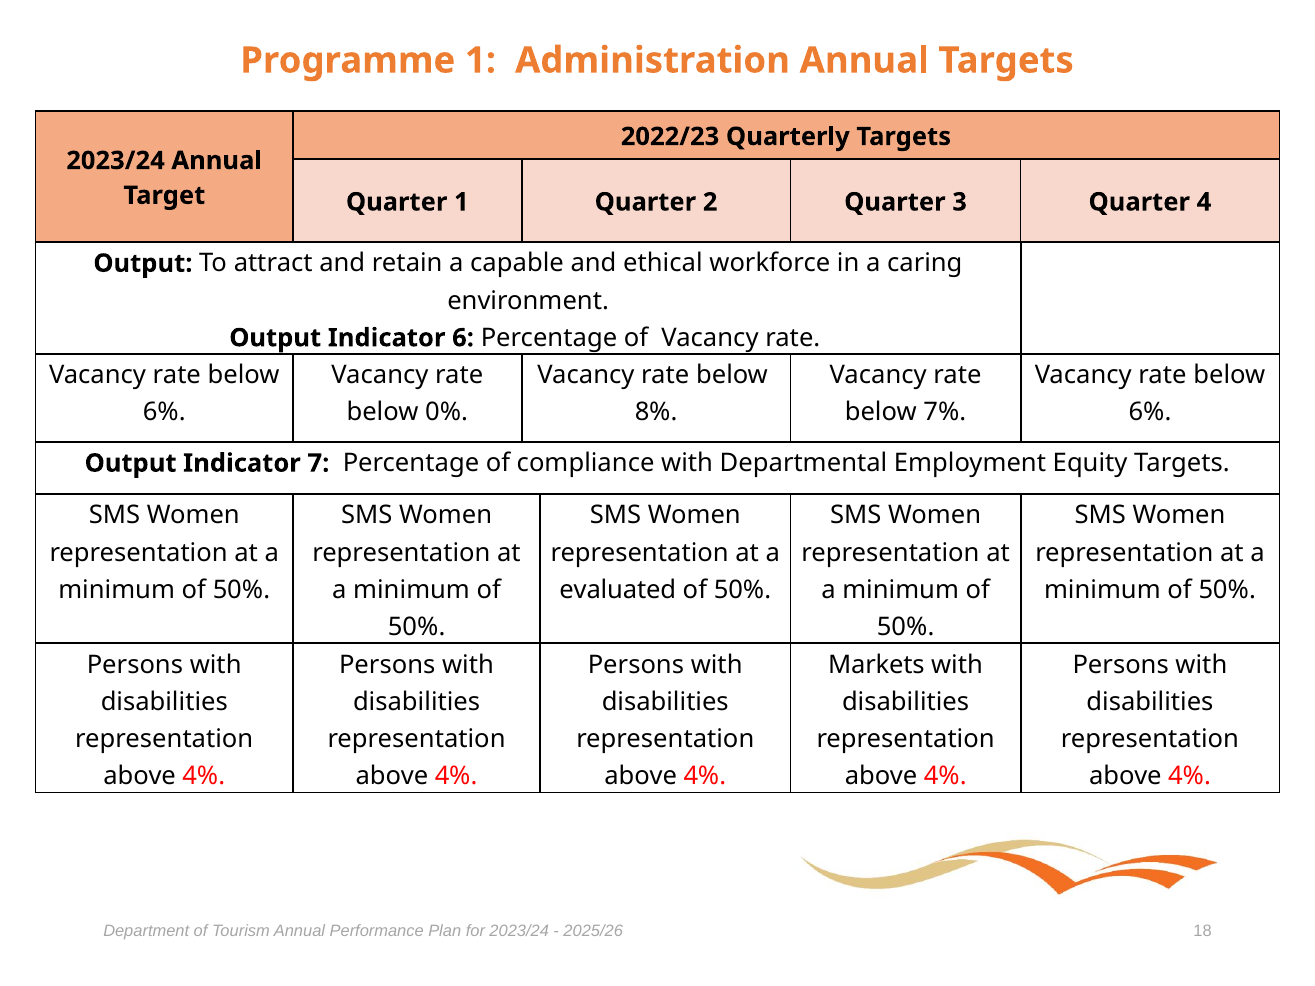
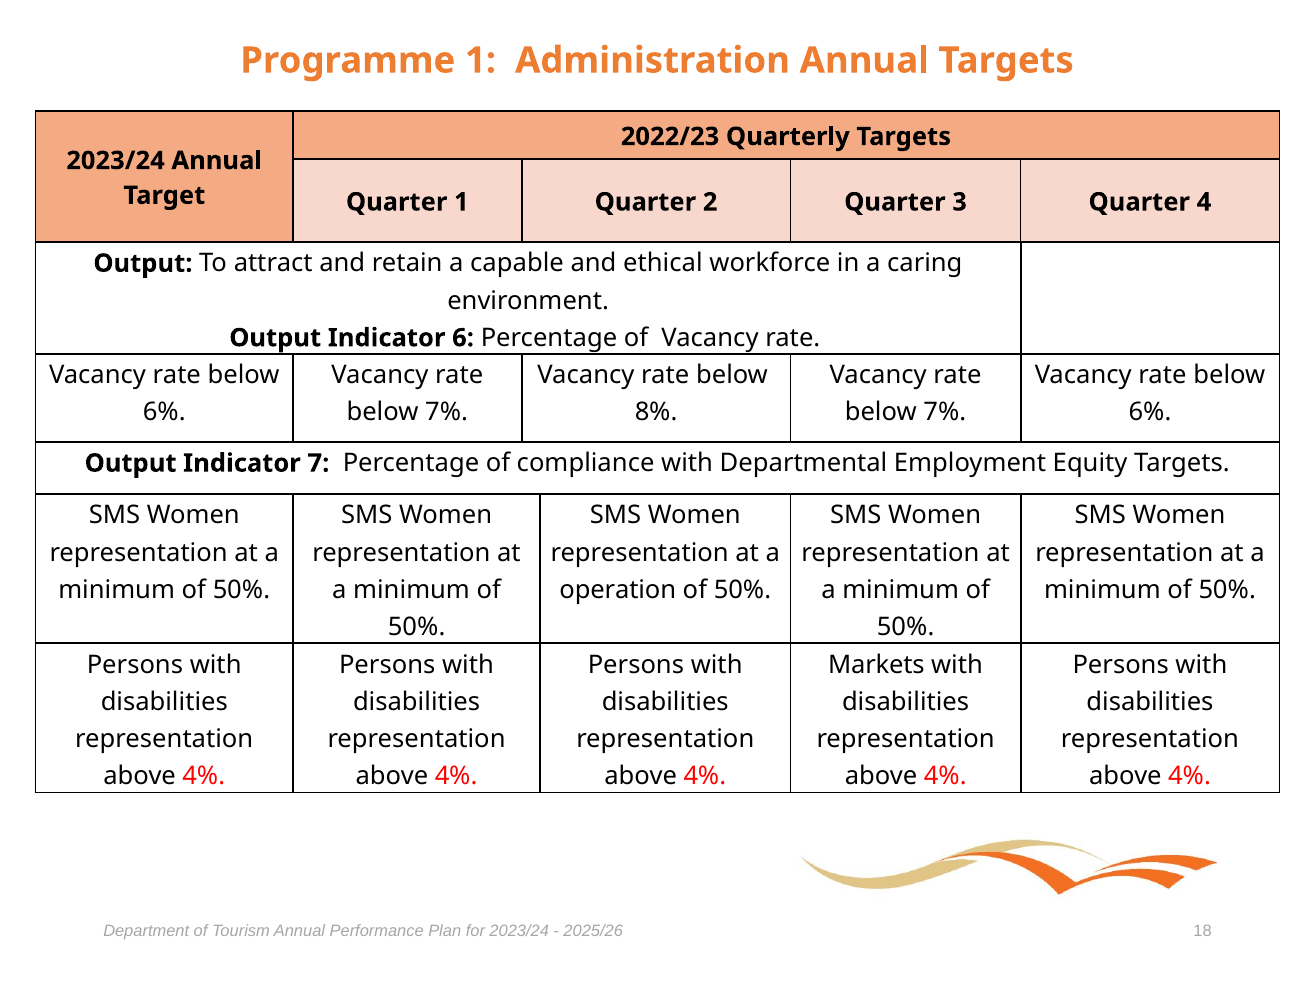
0% at (447, 413): 0% -> 7%
evaluated: evaluated -> operation
